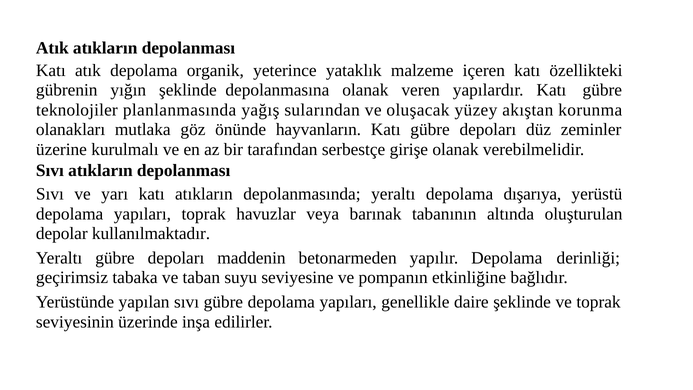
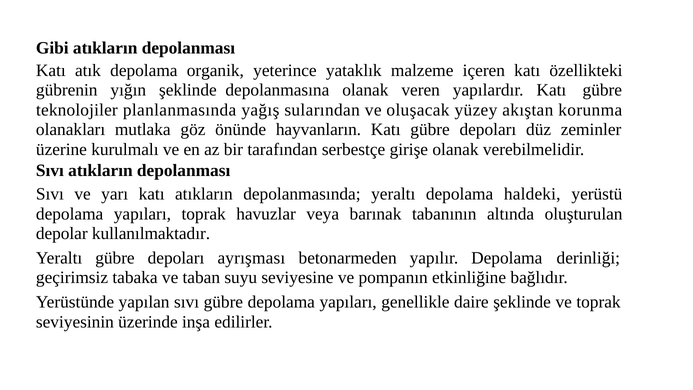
Atık at (52, 48): Atık -> Gibi
dışarıya: dışarıya -> haldeki
maddenin: maddenin -> ayrışması
